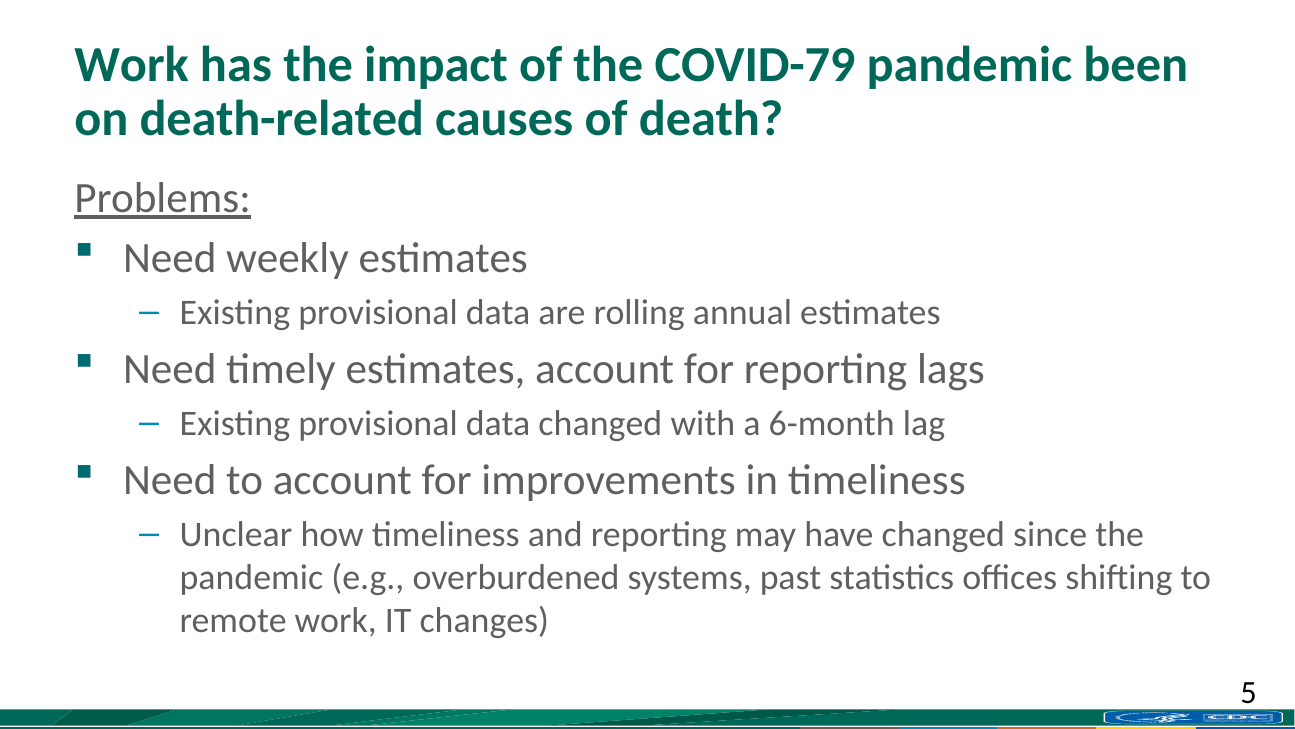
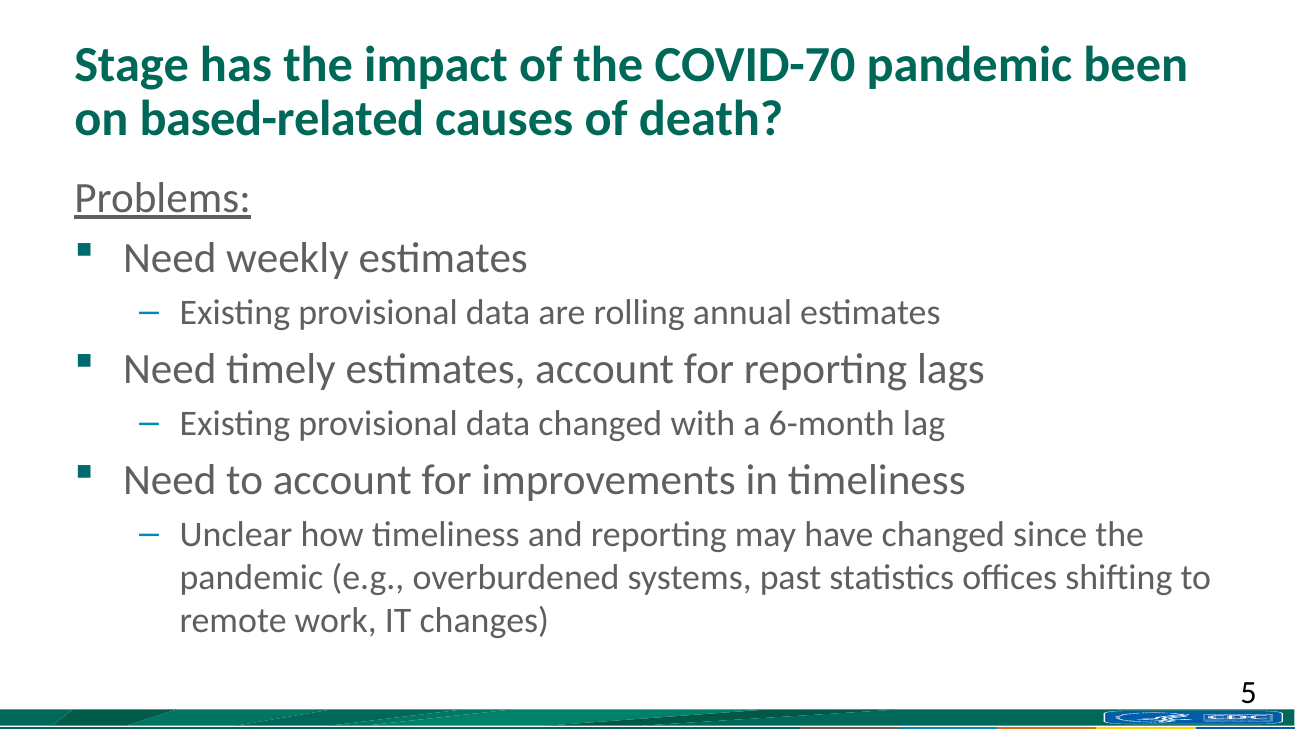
Work at (132, 65): Work -> Stage
COVID-79: COVID-79 -> COVID-70
death-related: death-related -> based-related
